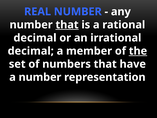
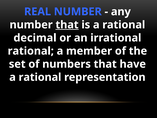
decimal at (31, 51): decimal -> rational
the underline: present -> none
number at (40, 77): number -> rational
